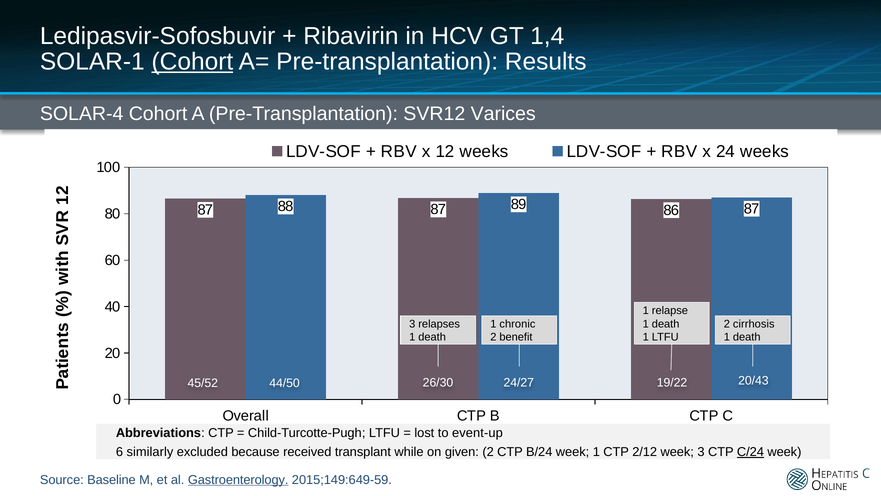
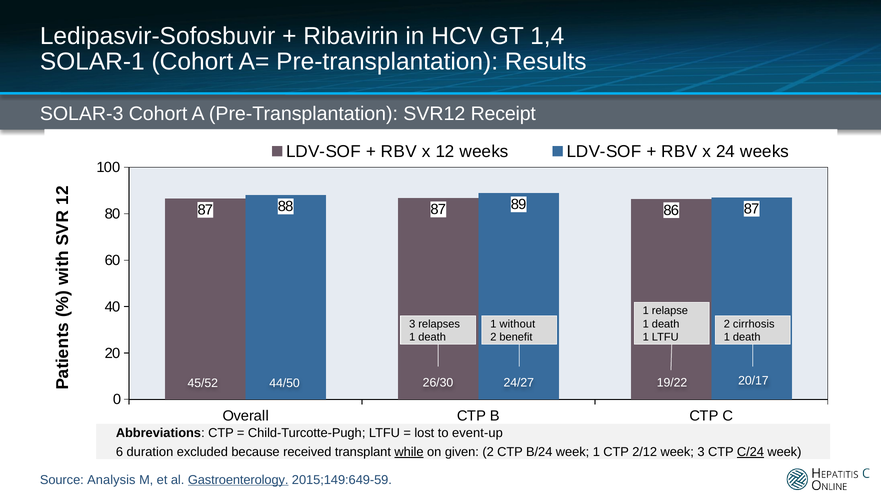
Cohort at (192, 62) underline: present -> none
SOLAR-4: SOLAR-4 -> SOLAR-3
Varices: Varices -> Receipt
chronic: chronic -> without
20/43: 20/43 -> 20/17
similarly: similarly -> duration
while underline: none -> present
Baseline: Baseline -> Analysis
